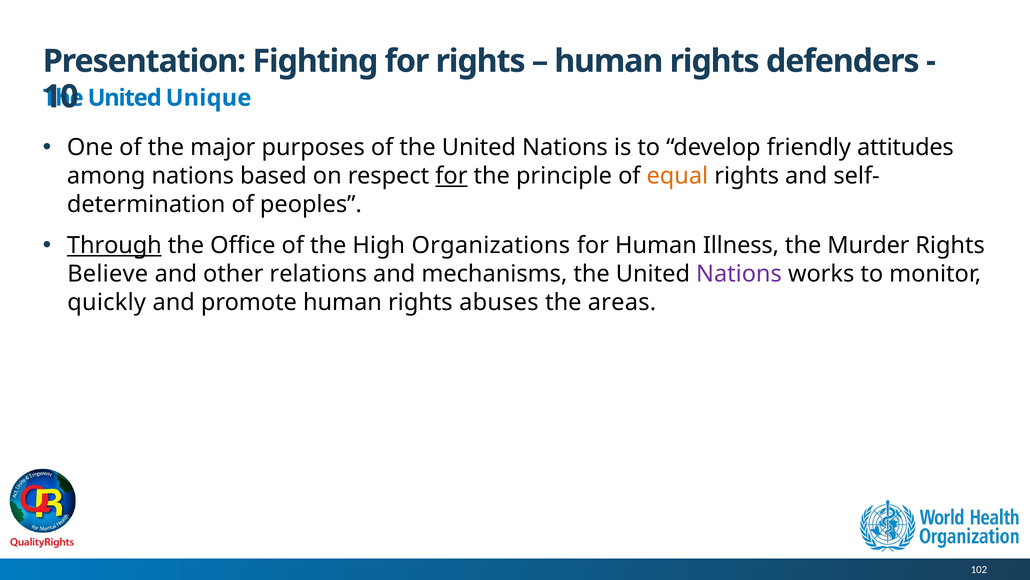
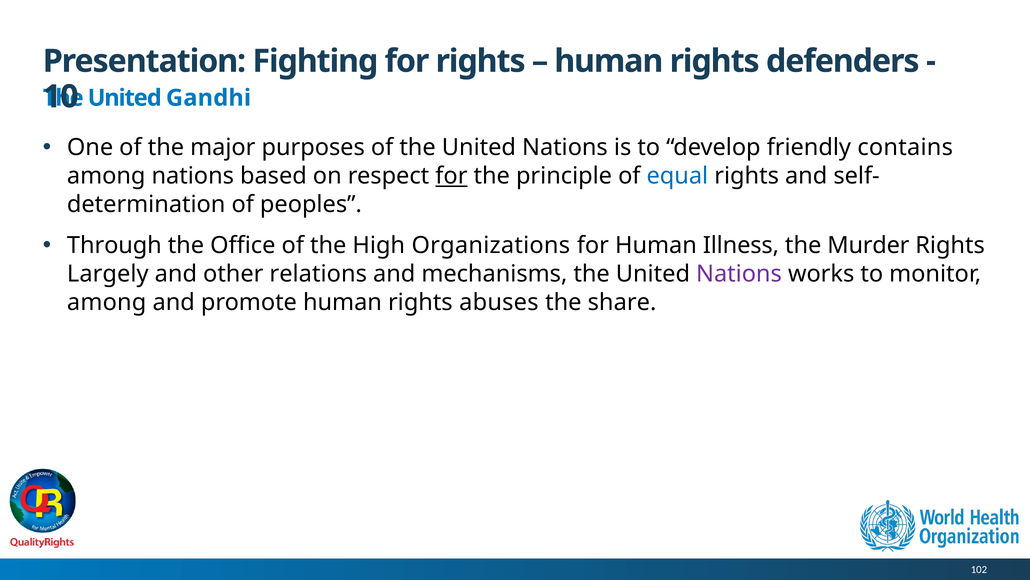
Unique: Unique -> Gandhi
attitudes: attitudes -> contains
equal colour: orange -> blue
Through underline: present -> none
Believe: Believe -> Largely
quickly at (107, 302): quickly -> among
areas: areas -> share
